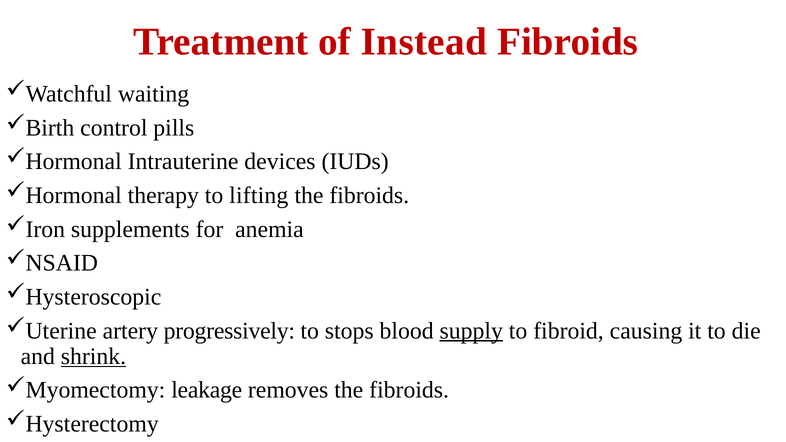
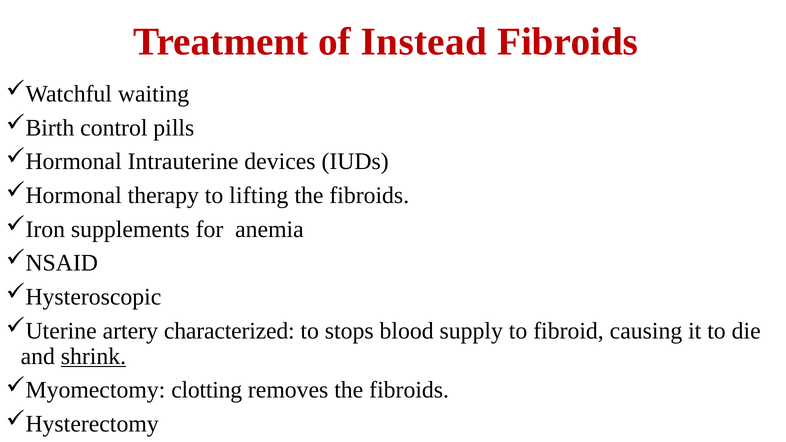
progressively: progressively -> characterized
supply underline: present -> none
leakage: leakage -> clotting
